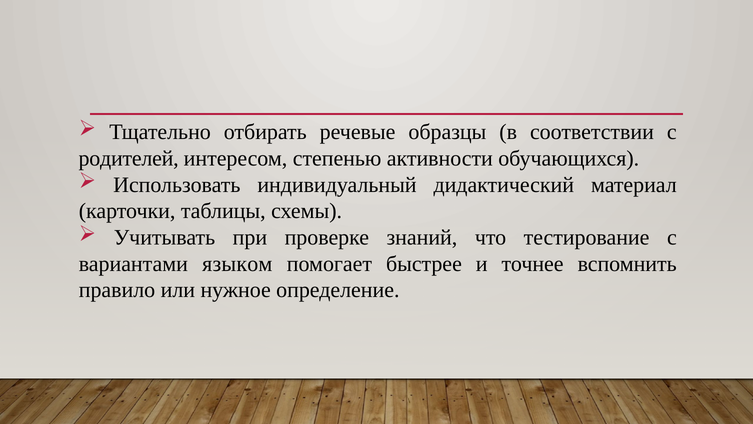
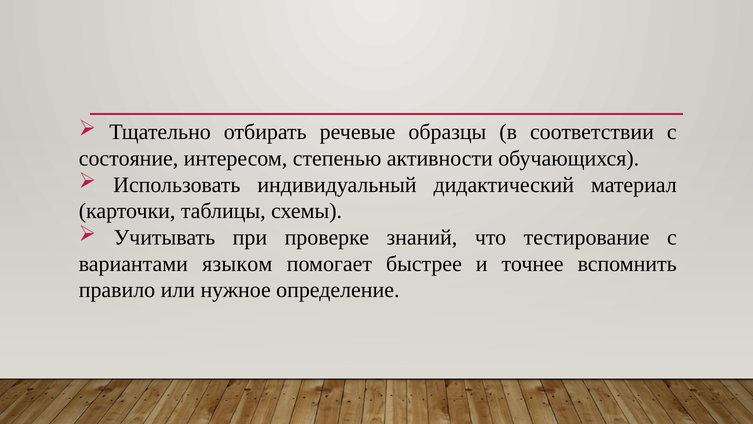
родителей: родителей -> состояние
